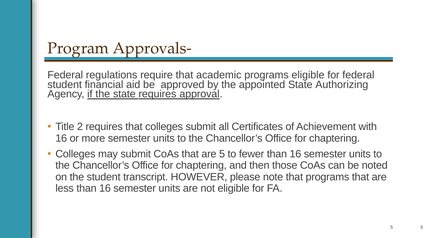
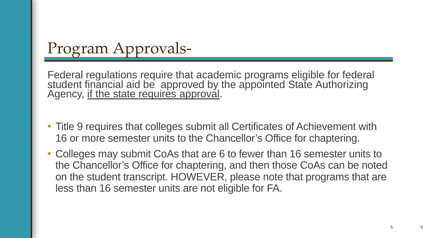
2: 2 -> 9
are 5: 5 -> 6
